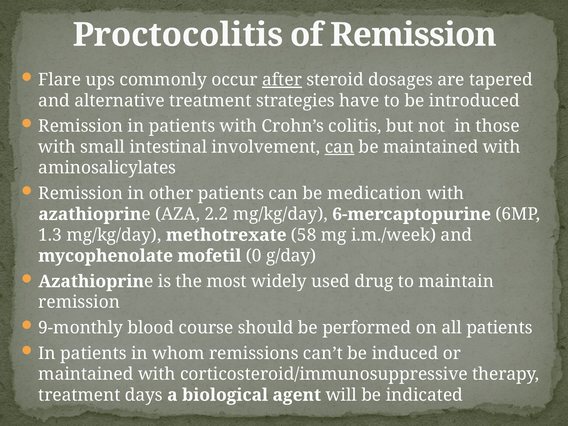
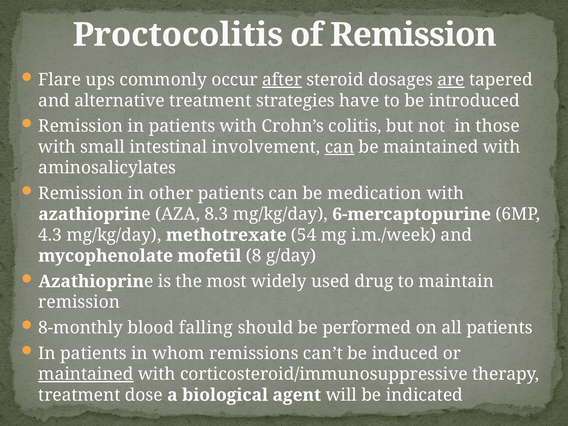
are underline: none -> present
2.2: 2.2 -> 8.3
1.3: 1.3 -> 4.3
58: 58 -> 54
0: 0 -> 8
9-monthly: 9-monthly -> 8-monthly
course: course -> falling
maintained at (86, 374) underline: none -> present
days: days -> dose
